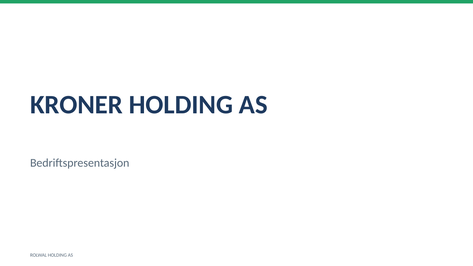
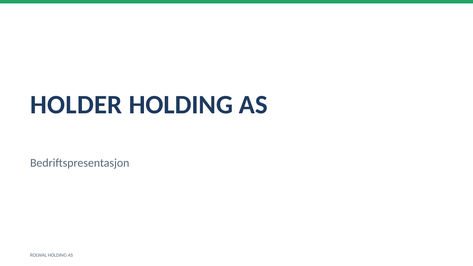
KRONER: KRONER -> HOLDER
